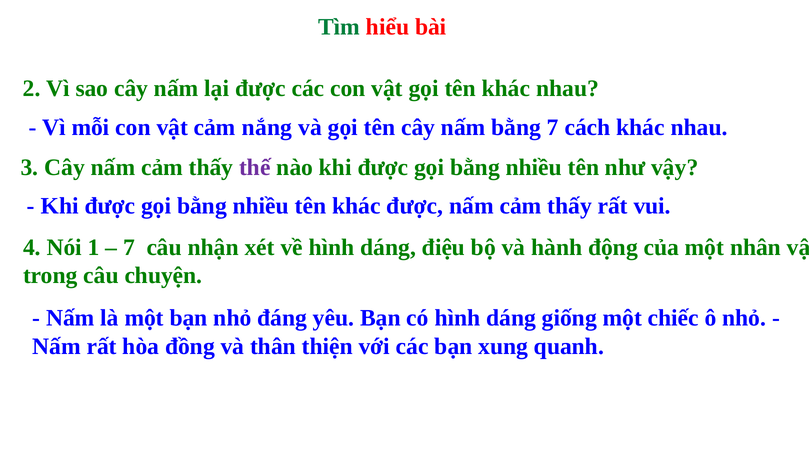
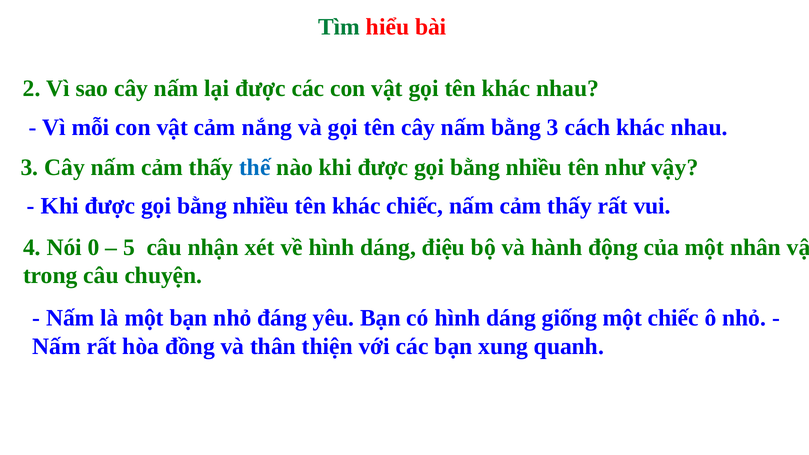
bằng 7: 7 -> 3
thế colour: purple -> blue
khác được: được -> chiếc
1: 1 -> 0
7 at (129, 247): 7 -> 5
